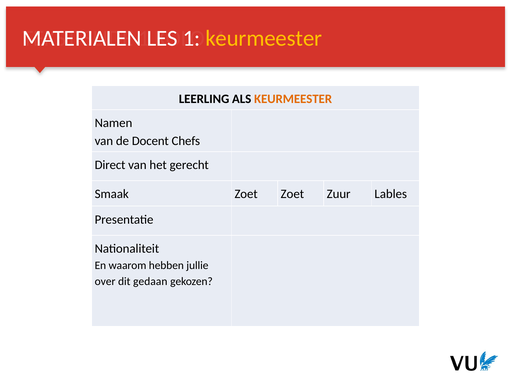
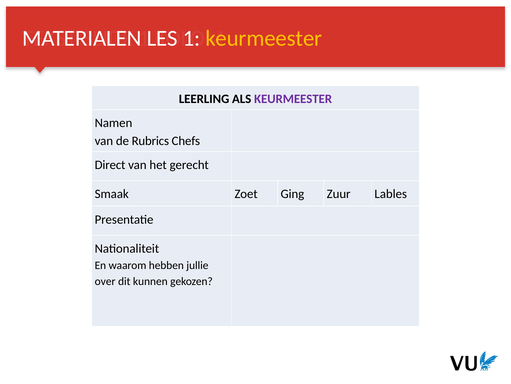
KEURMEESTER at (293, 99) colour: orange -> purple
Docent: Docent -> Rubrics
Zoet Zoet: Zoet -> Ging
gedaan: gedaan -> kunnen
